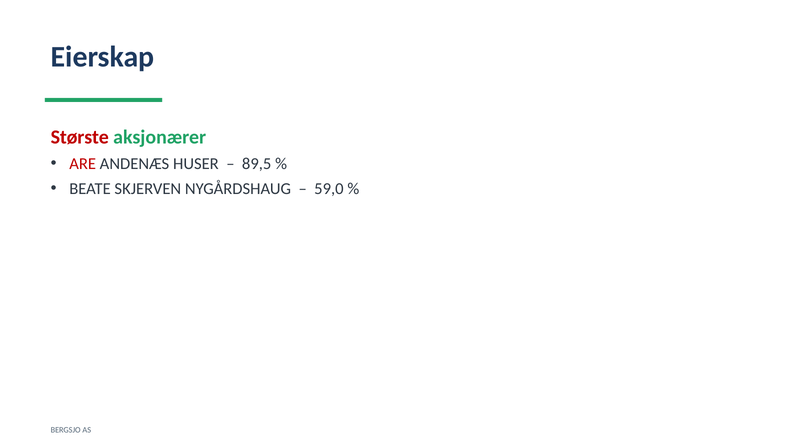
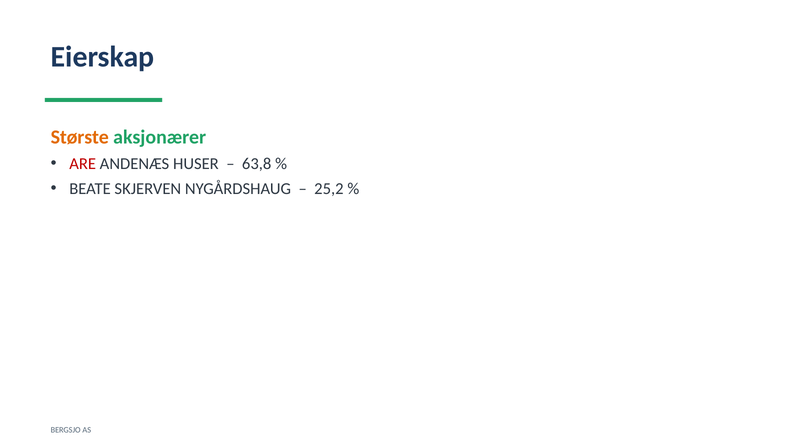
Største colour: red -> orange
89,5: 89,5 -> 63,8
59,0: 59,0 -> 25,2
